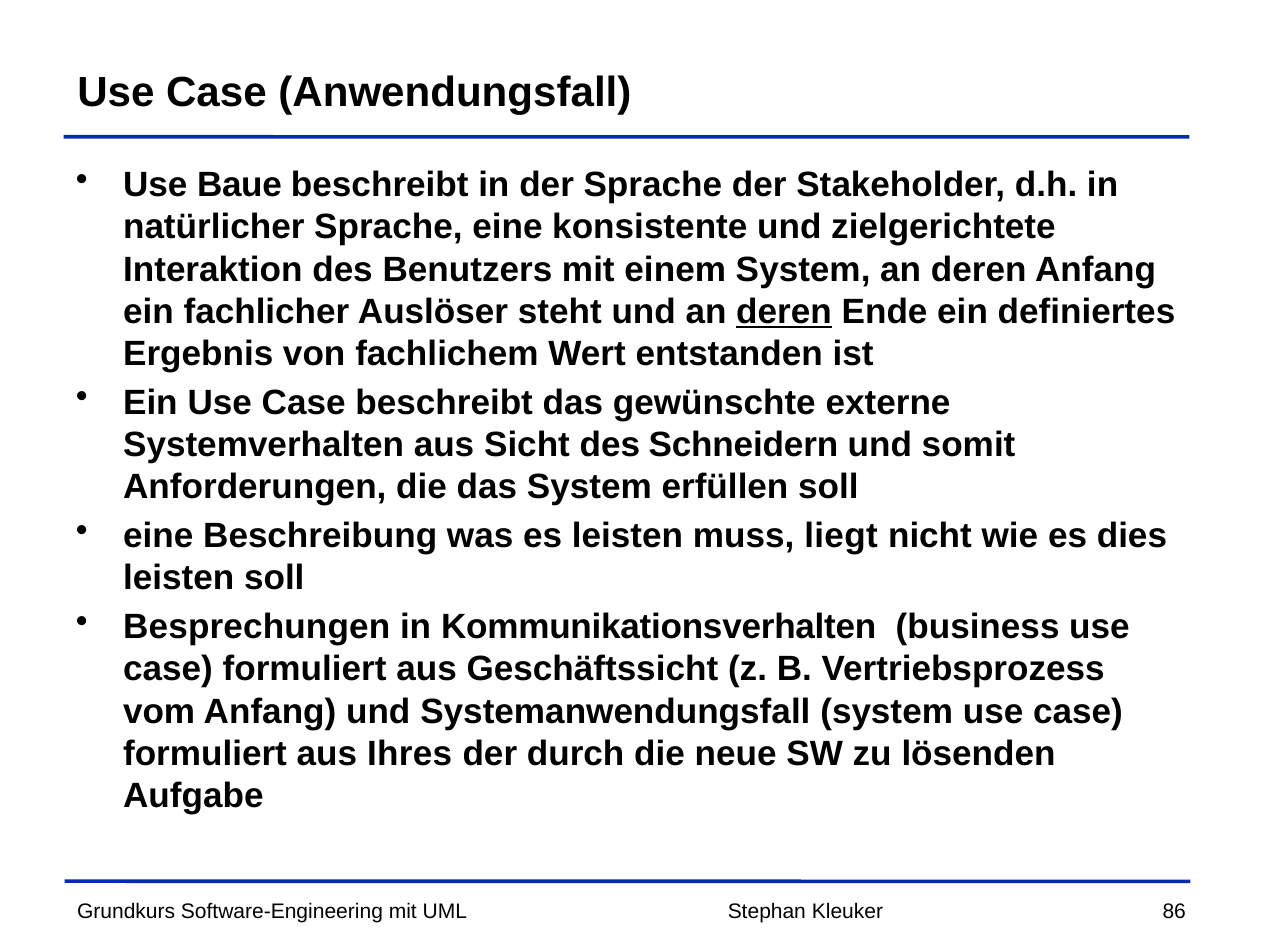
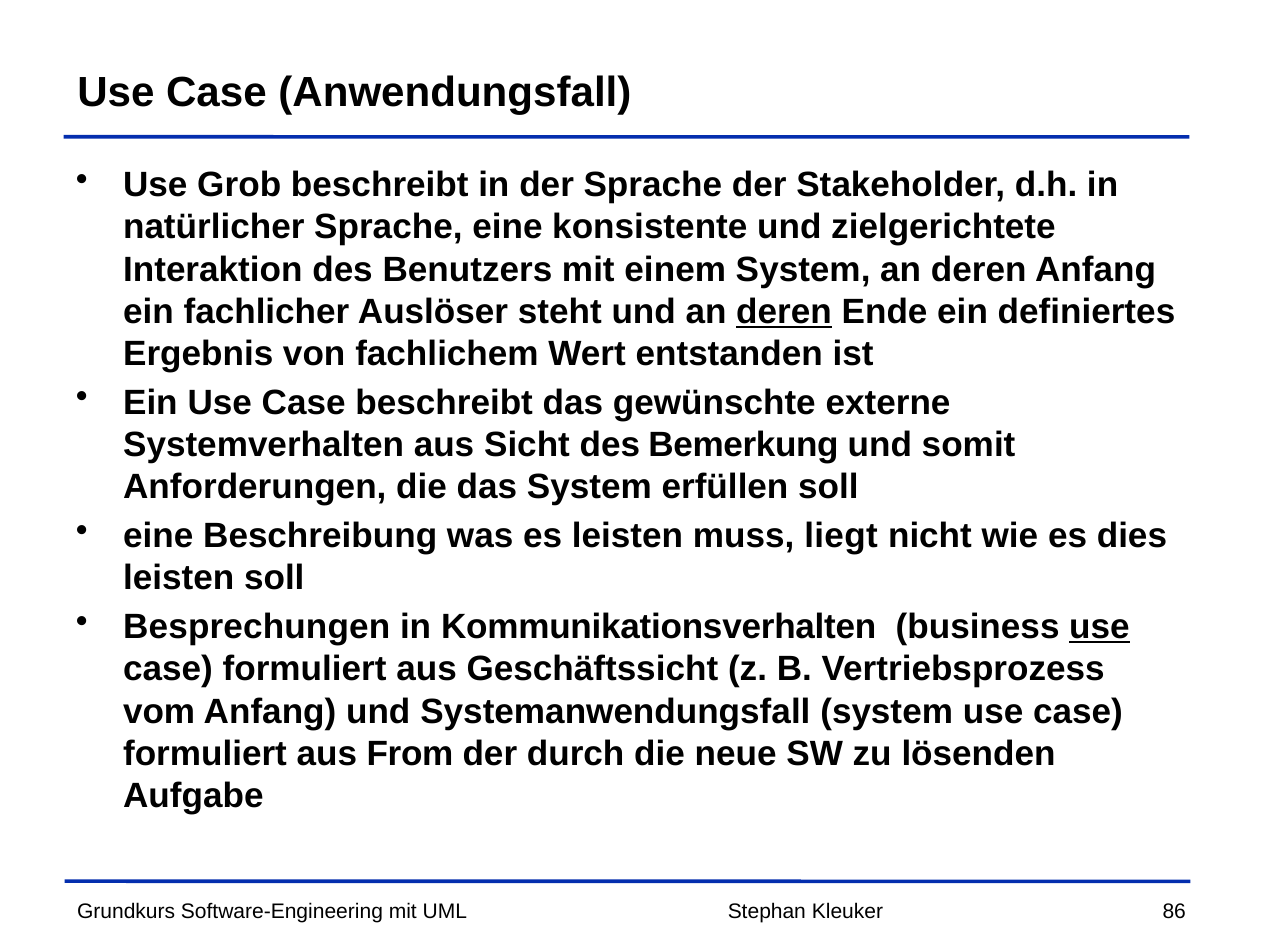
Baue: Baue -> Grob
Schneidern: Schneidern -> Bemerkung
use at (1099, 627) underline: none -> present
Ihres: Ihres -> From
